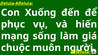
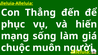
Xuống: Xuống -> Thẳng
